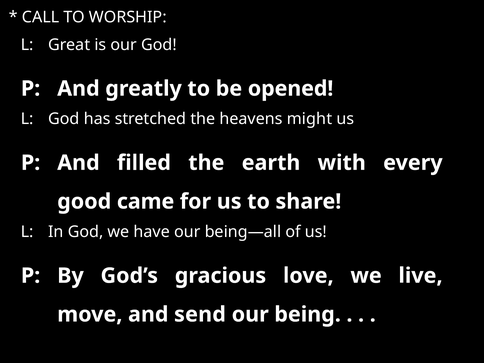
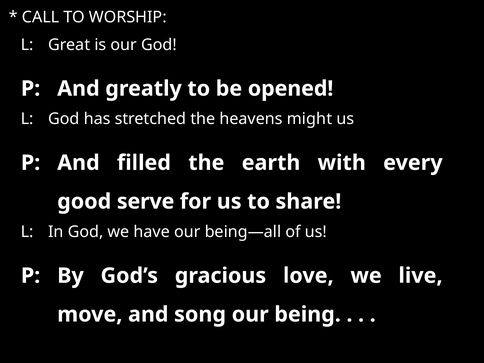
came: came -> serve
send: send -> song
